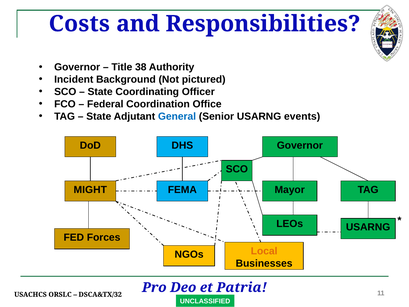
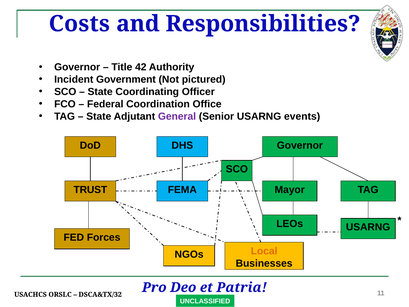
38: 38 -> 42
Background: Background -> Government
General colour: blue -> purple
MIGHT: MIGHT -> TRUST
